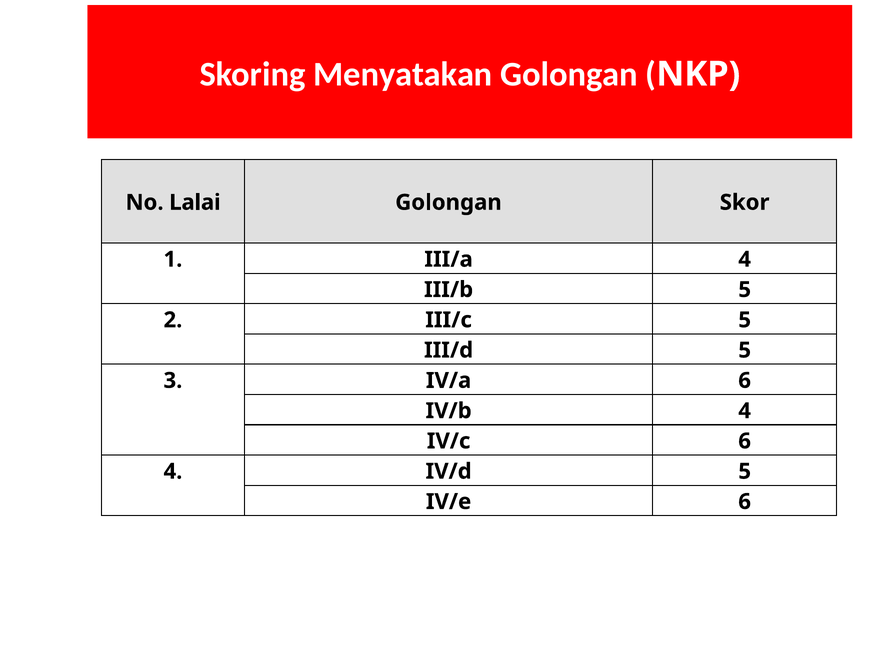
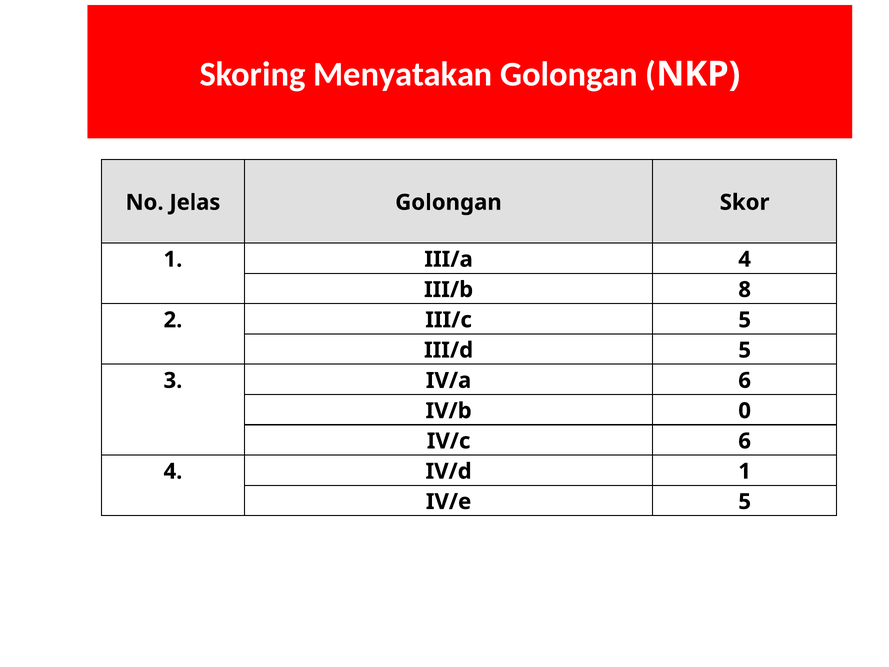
Lalai: Lalai -> Jelas
III/b 5: 5 -> 8
IV/b 4: 4 -> 0
IV/d 5: 5 -> 1
IV/e 6: 6 -> 5
